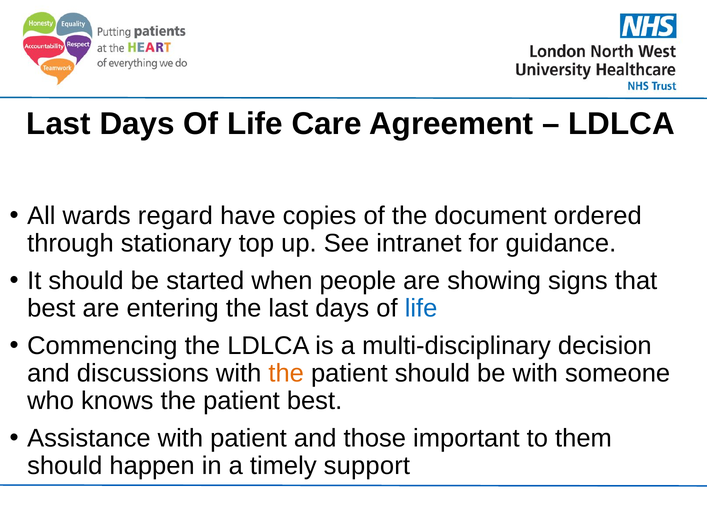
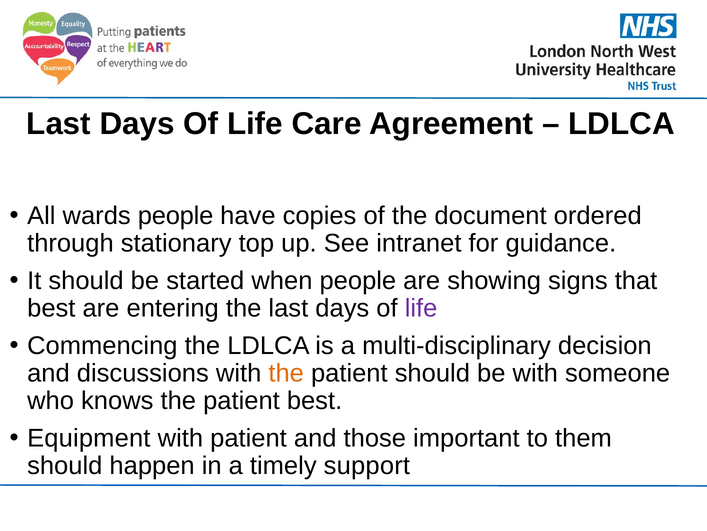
wards regard: regard -> people
life at (421, 308) colour: blue -> purple
Assistance: Assistance -> Equipment
